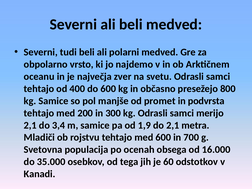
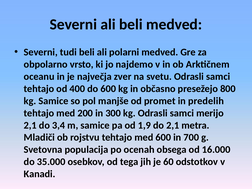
podvrsta: podvrsta -> predelih
